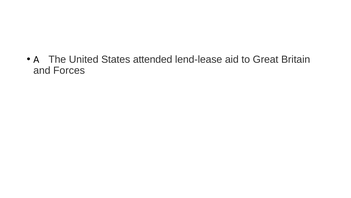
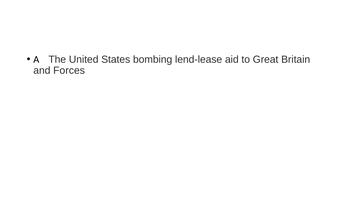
attended: attended -> bombing
